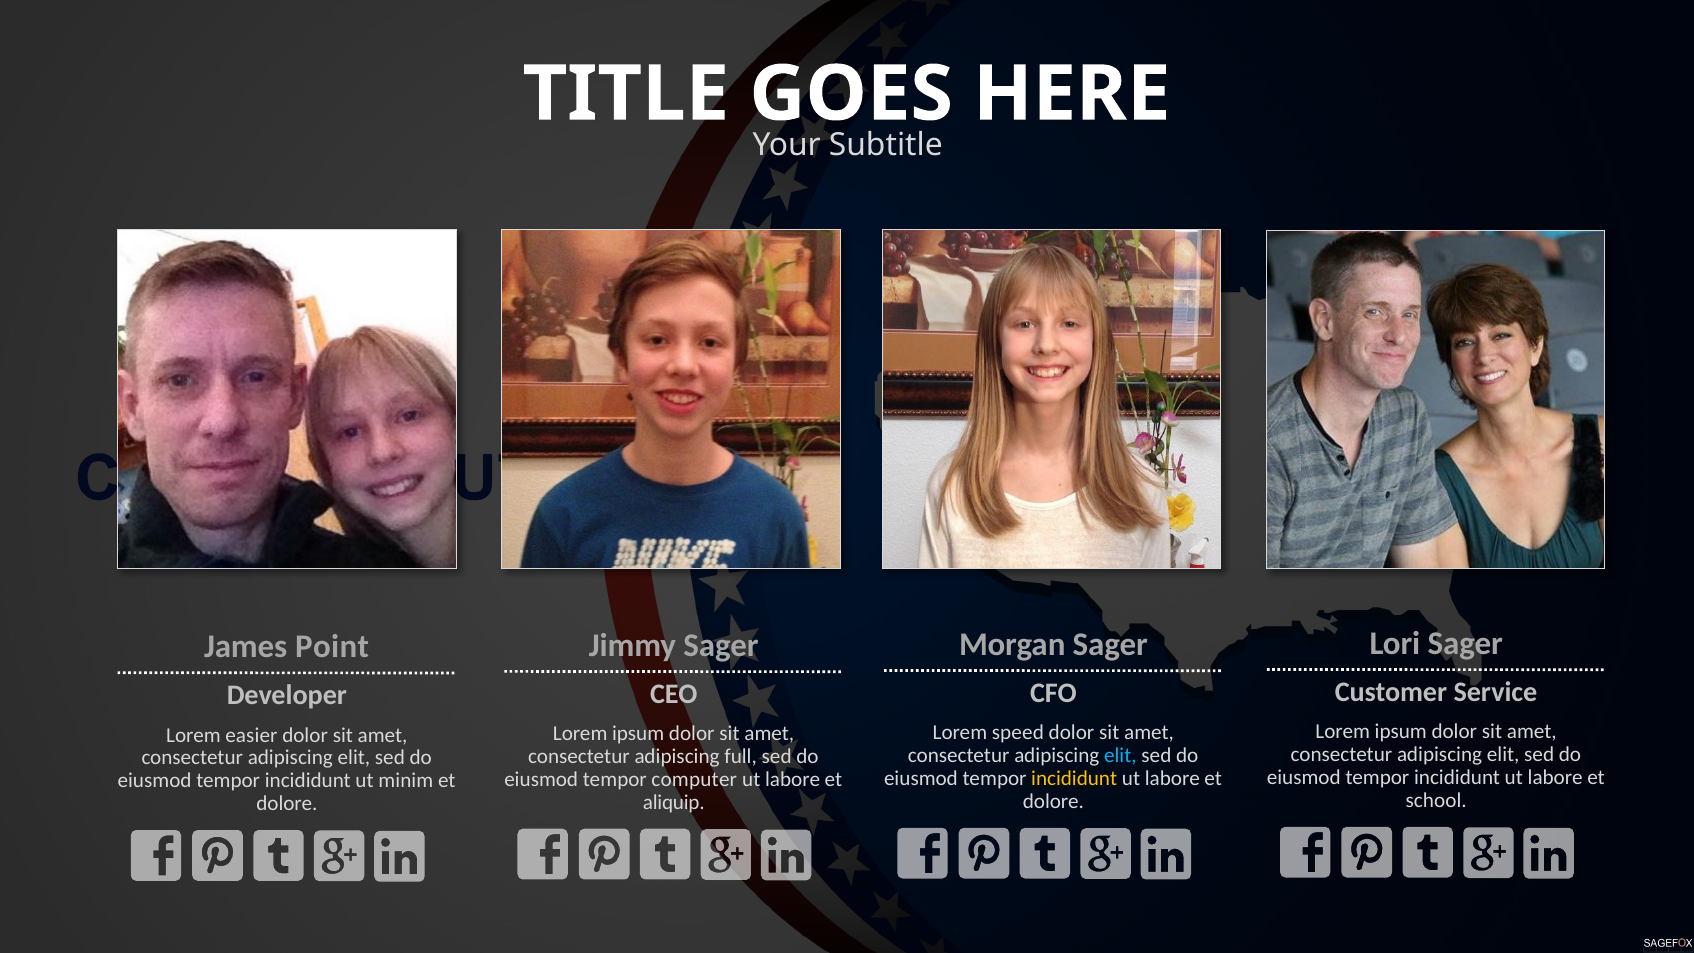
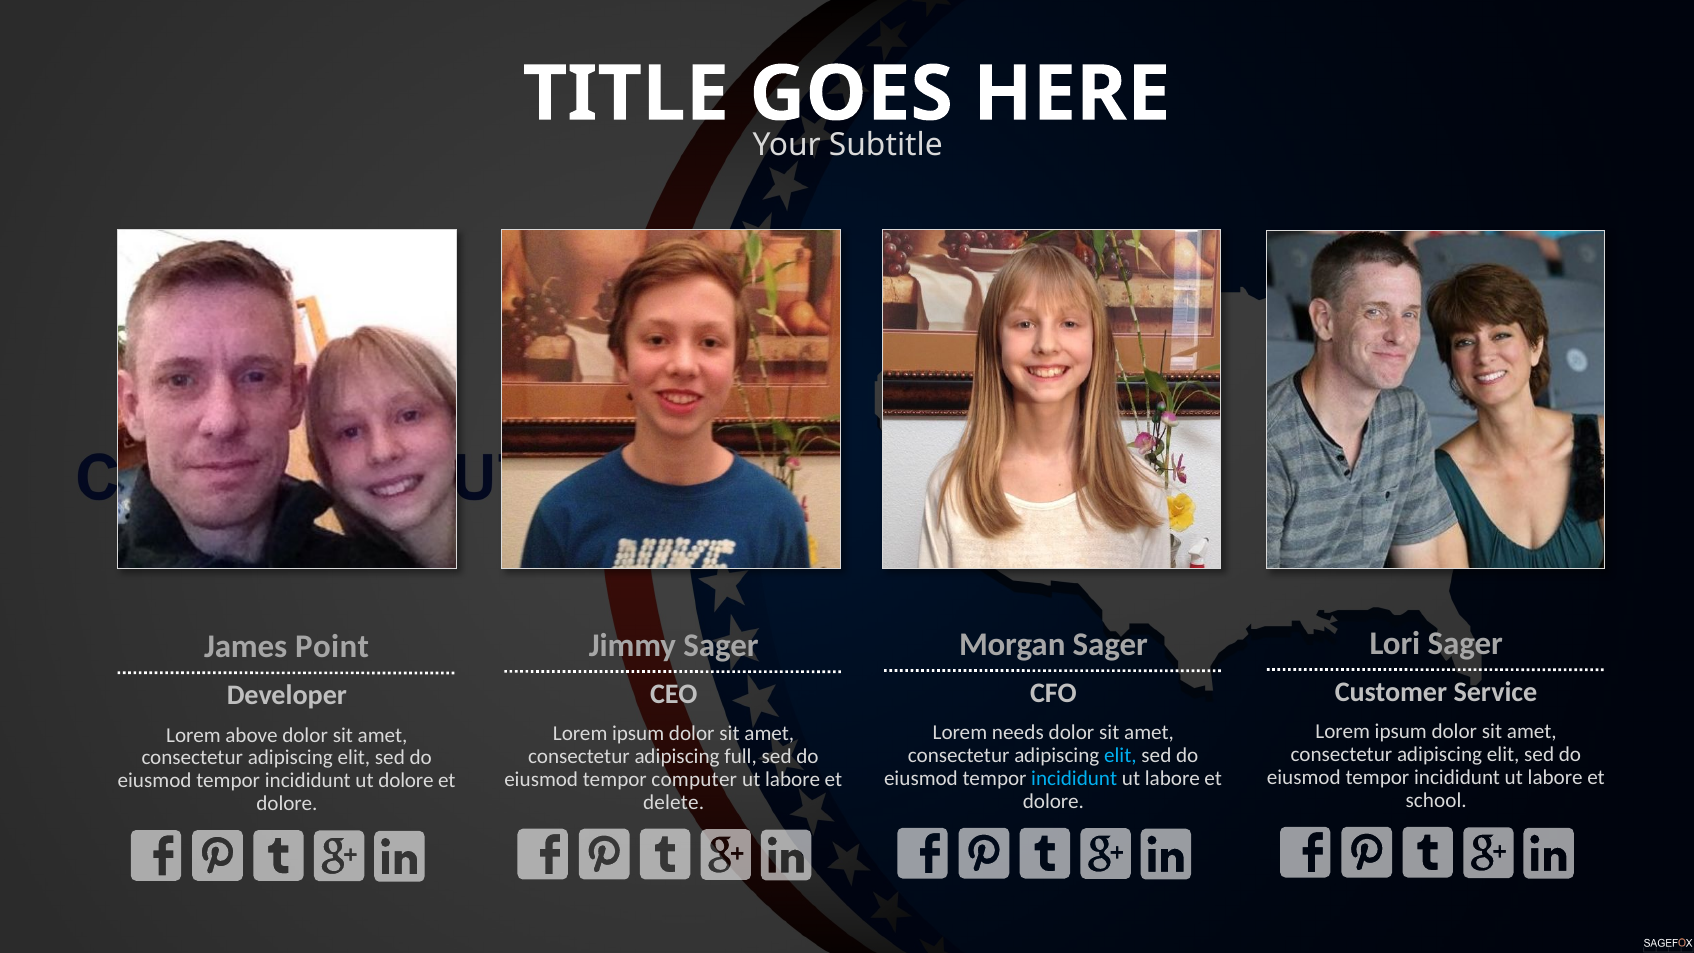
speed: speed -> needs
easier: easier -> above
incididunt at (1074, 778) colour: yellow -> light blue
ut minim: minim -> dolore
aliquip: aliquip -> delete
